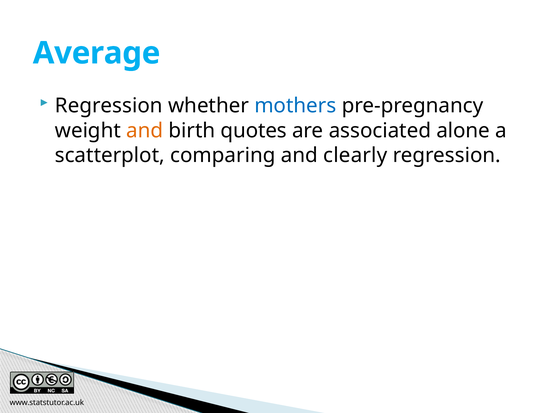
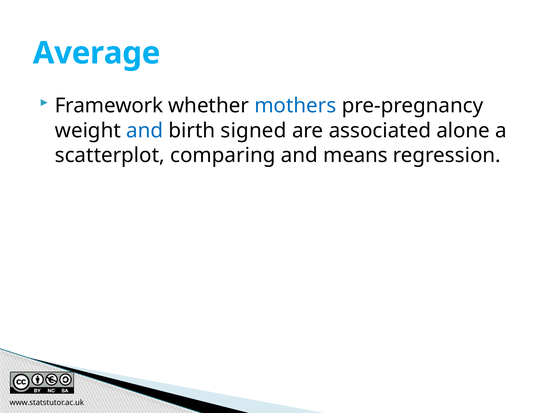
Regression at (109, 106): Regression -> Framework
and at (145, 130) colour: orange -> blue
quotes: quotes -> signed
clearly: clearly -> means
